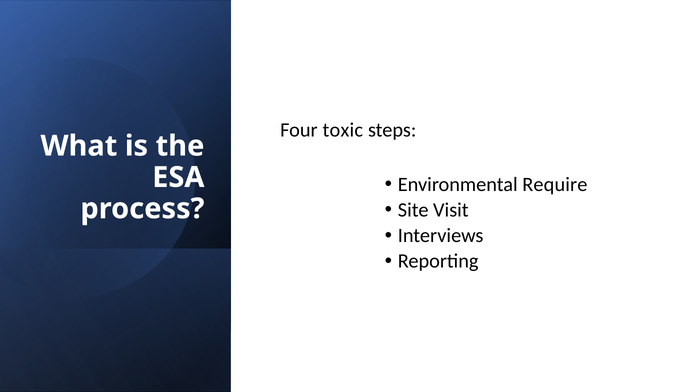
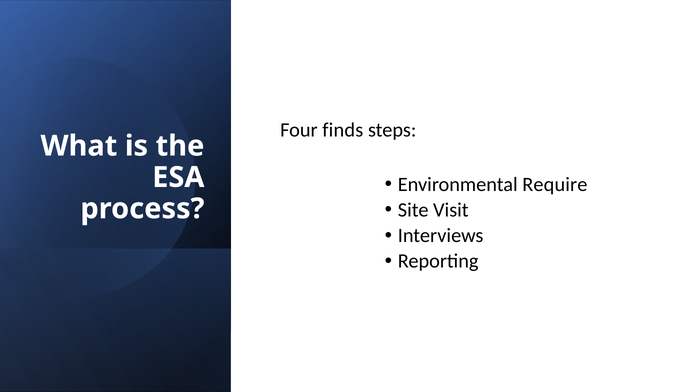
toxic: toxic -> finds
